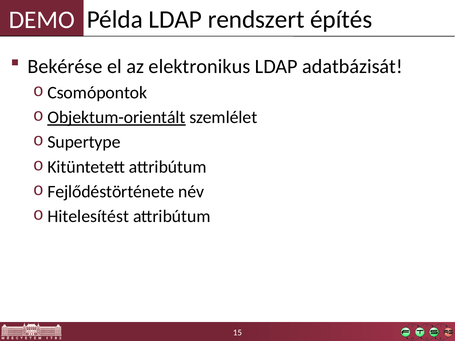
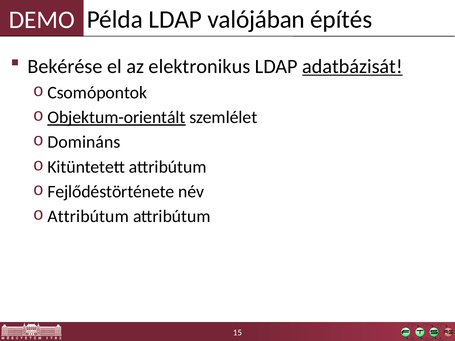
rendszert: rendszert -> valójában
adatbázisát underline: none -> present
Supertype: Supertype -> Domináns
Hitelesítést at (88, 217): Hitelesítést -> Attribútum
